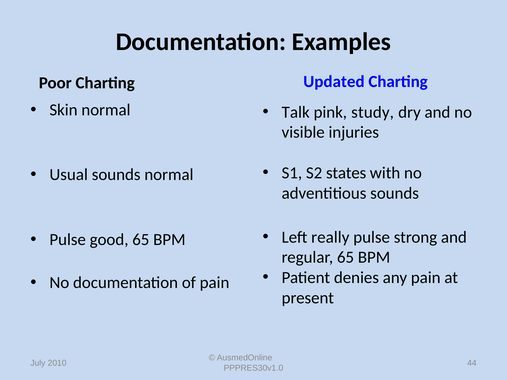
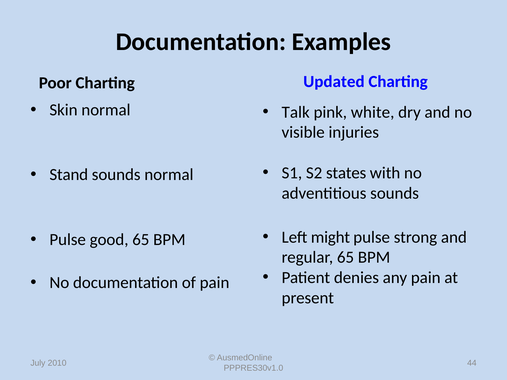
study: study -> white
Usual: Usual -> Stand
really: really -> might
